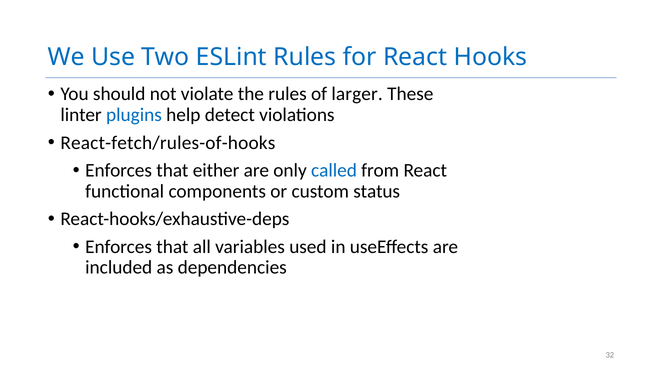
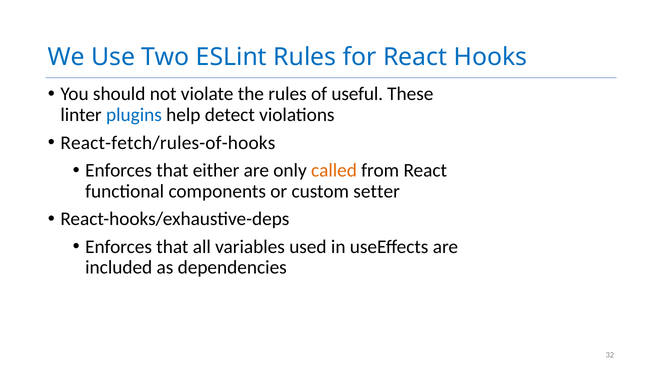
larger: larger -> useful
called colour: blue -> orange
status: status -> setter
